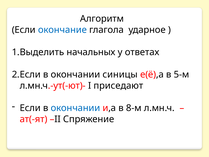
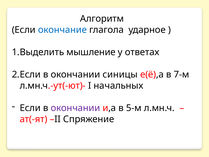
начальных: начальных -> мышление
5-м: 5-м -> 7-м
приседают: приседают -> начальных
окончании at (75, 108) colour: blue -> purple
8-м: 8-м -> 5-м
